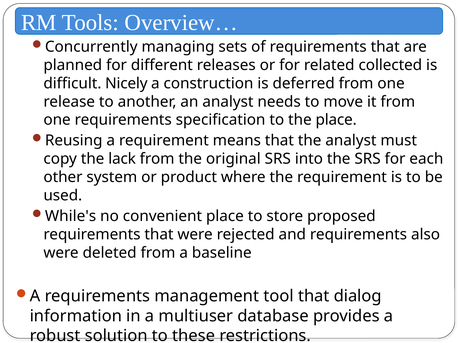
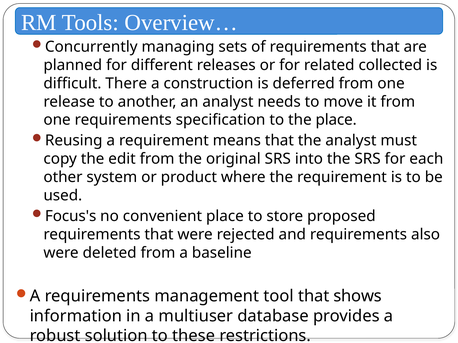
Nicely: Nicely -> There
lack: lack -> edit
While's: While's -> Focus's
dialog: dialog -> shows
